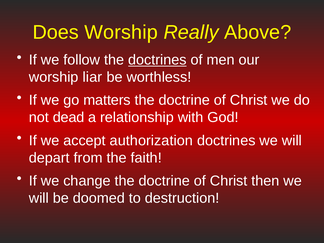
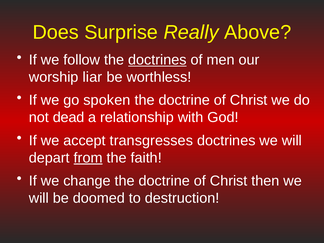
Does Worship: Worship -> Surprise
matters: matters -> spoken
authorization: authorization -> transgresses
from underline: none -> present
